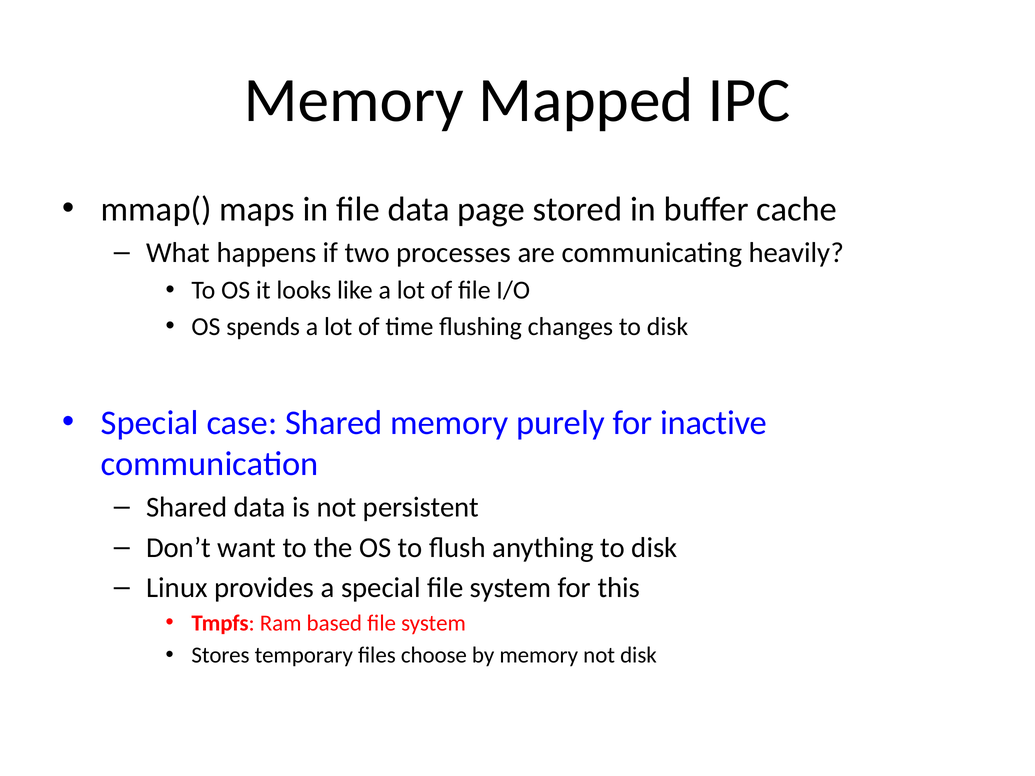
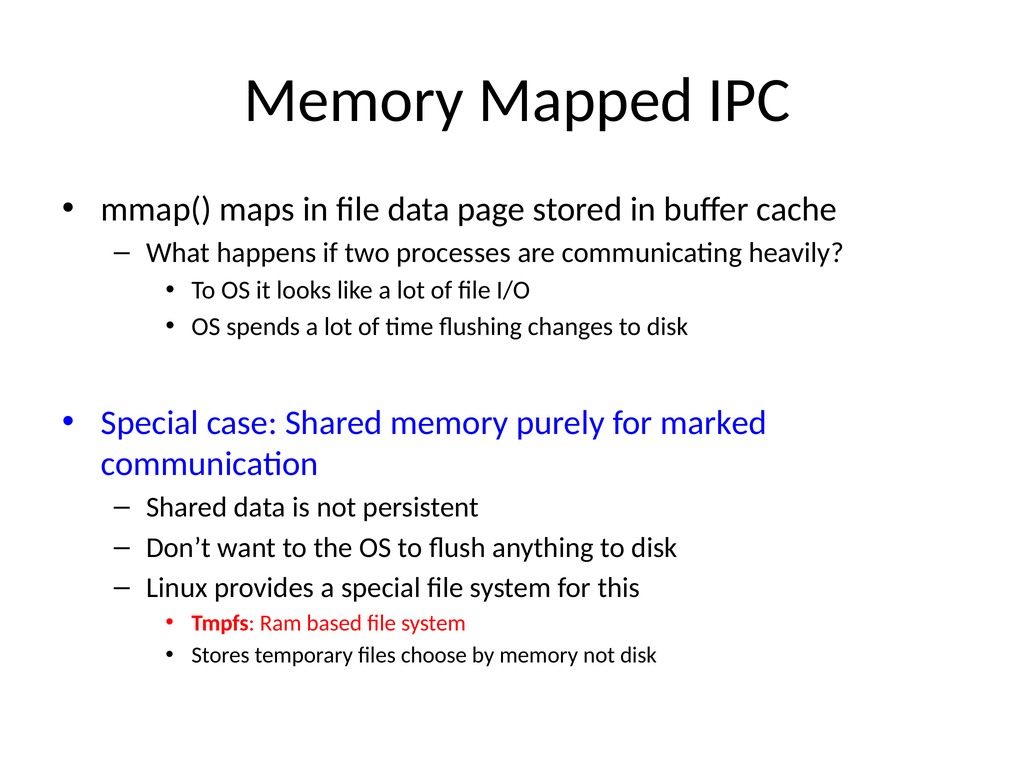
inactive: inactive -> marked
